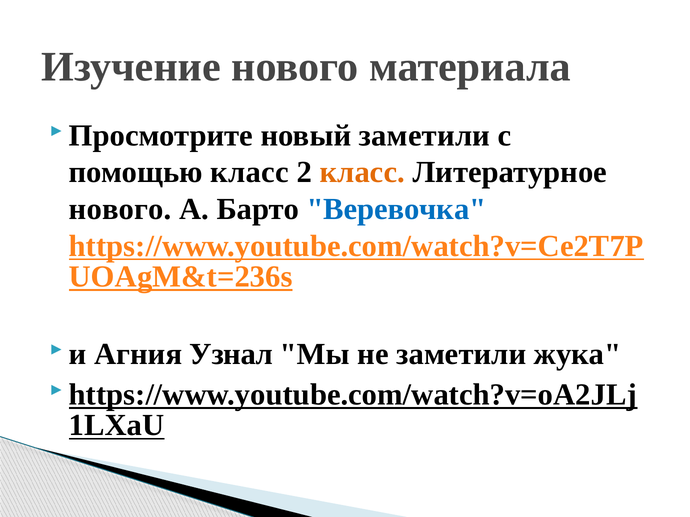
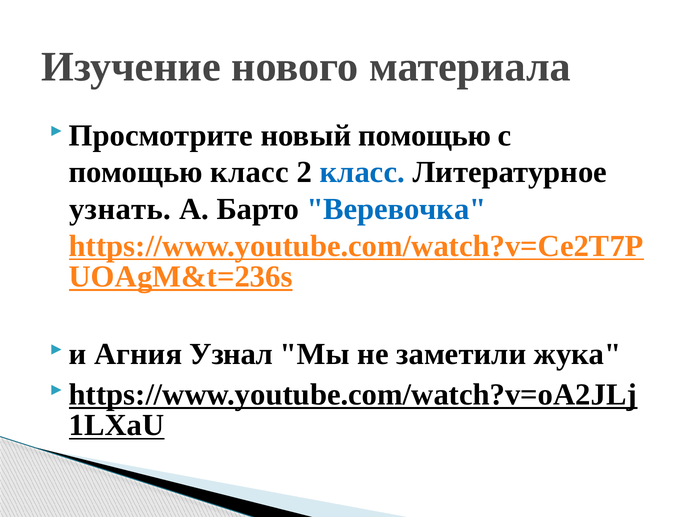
новый заметили: заметили -> помощью
класс at (362, 173) colour: orange -> blue
нового at (120, 209): нового -> узнать
